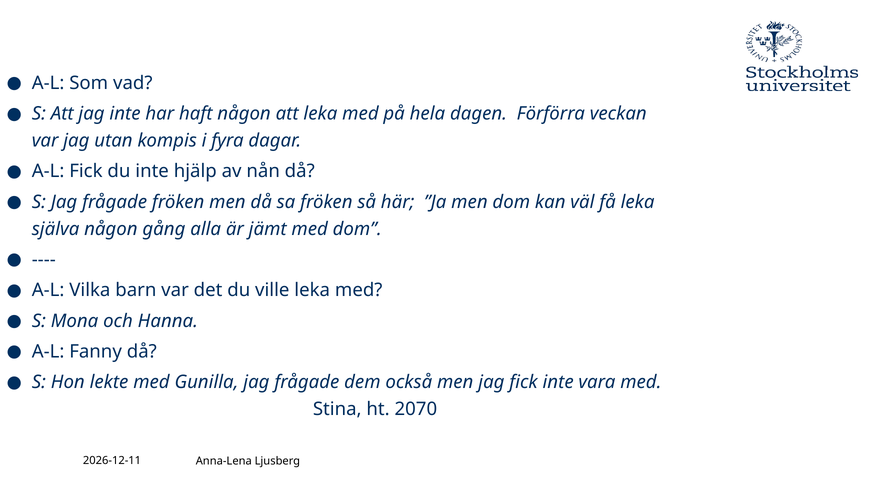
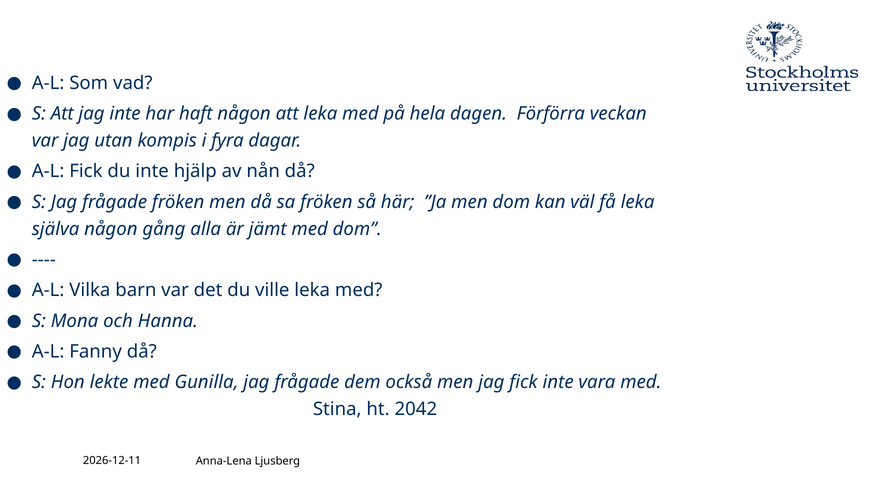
2070: 2070 -> 2042
